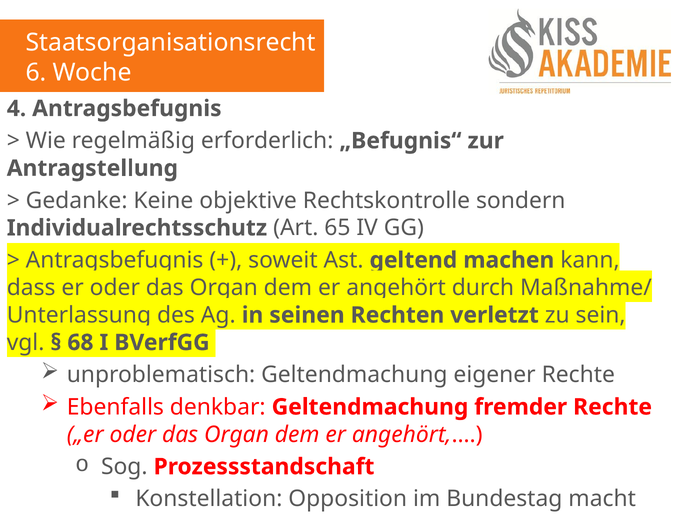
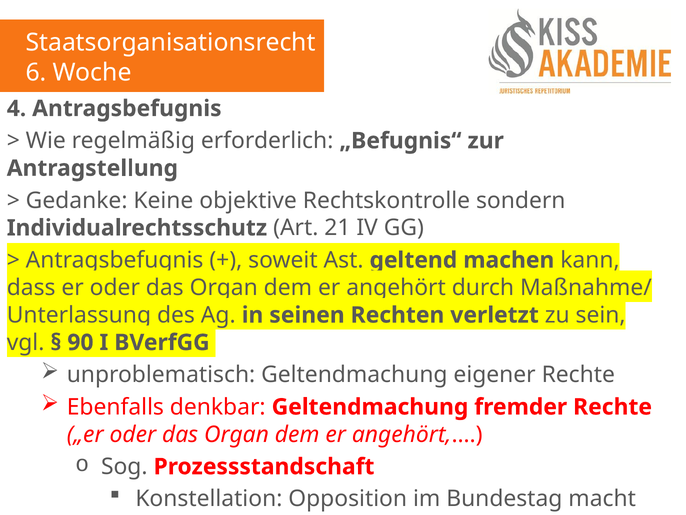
65: 65 -> 21
68: 68 -> 90
